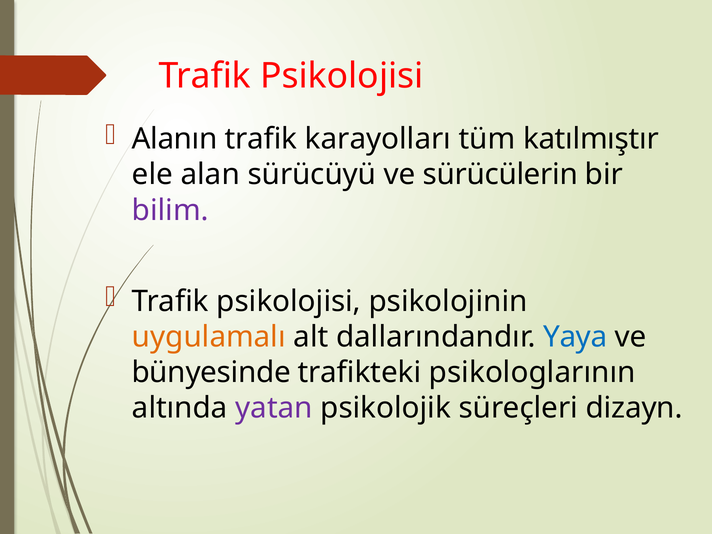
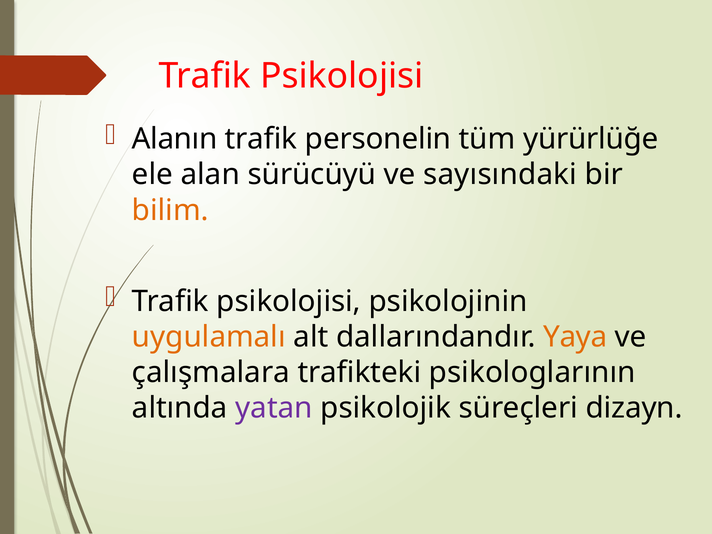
karayolları: karayolları -> personelin
katılmıştır: katılmıştır -> yürürlüğe
sürücülerin: sürücülerin -> sayısındaki
bilim colour: purple -> orange
Yaya colour: blue -> orange
bünyesinde: bünyesinde -> çalışmalara
